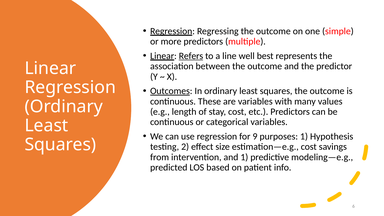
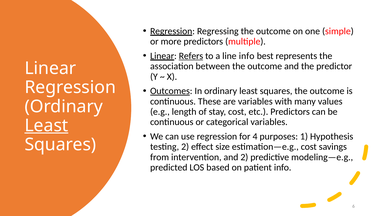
line well: well -> info
Least at (46, 126) underline: none -> present
9: 9 -> 4
and 1: 1 -> 2
